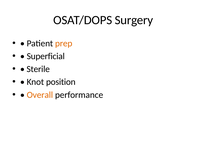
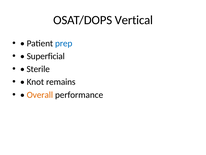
Surgery: Surgery -> Vertical
prep colour: orange -> blue
position: position -> remains
